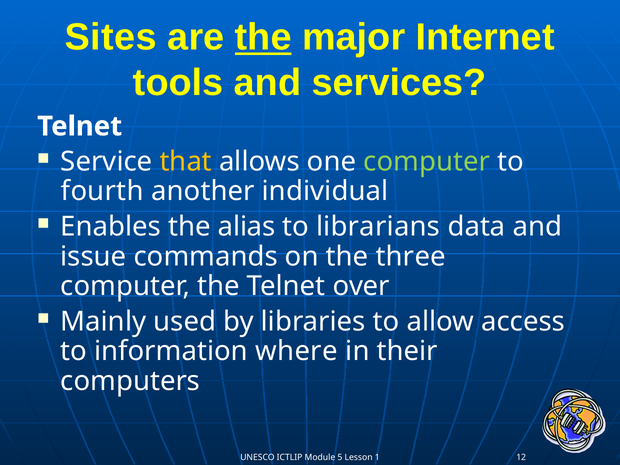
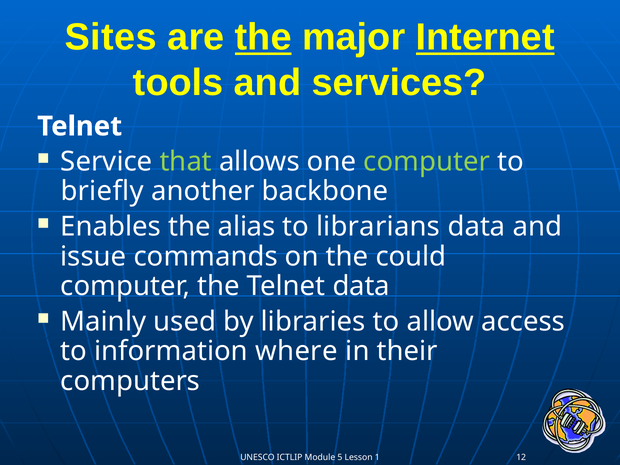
Internet underline: none -> present
that colour: yellow -> light green
fourth: fourth -> briefly
individual: individual -> backbone
three: three -> could
Telnet over: over -> data
